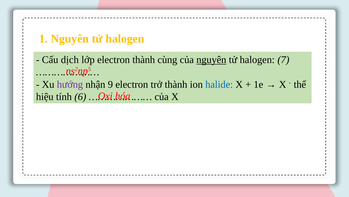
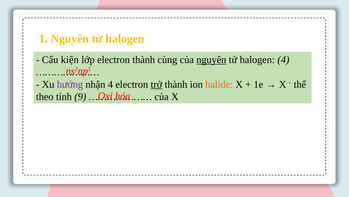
dịch: dịch -> kiện
halogen 7: 7 -> 4
nhận 9: 9 -> 4
trở underline: none -> present
halide colour: blue -> orange
hiệu: hiệu -> theo
6: 6 -> 9
